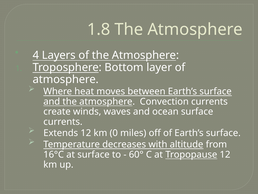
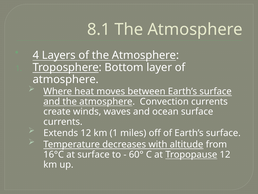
1.8: 1.8 -> 8.1
km 0: 0 -> 1
